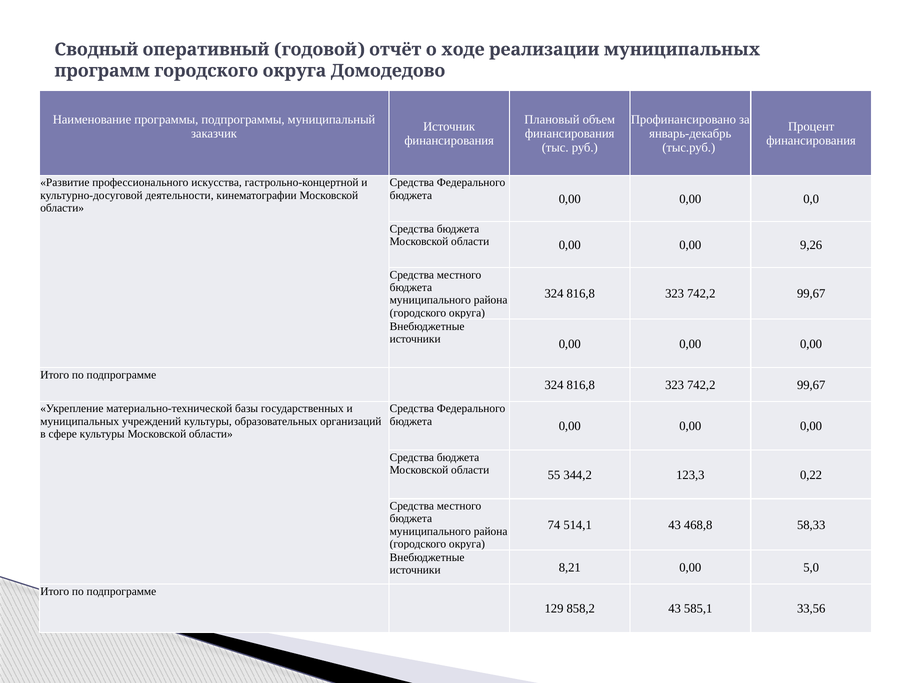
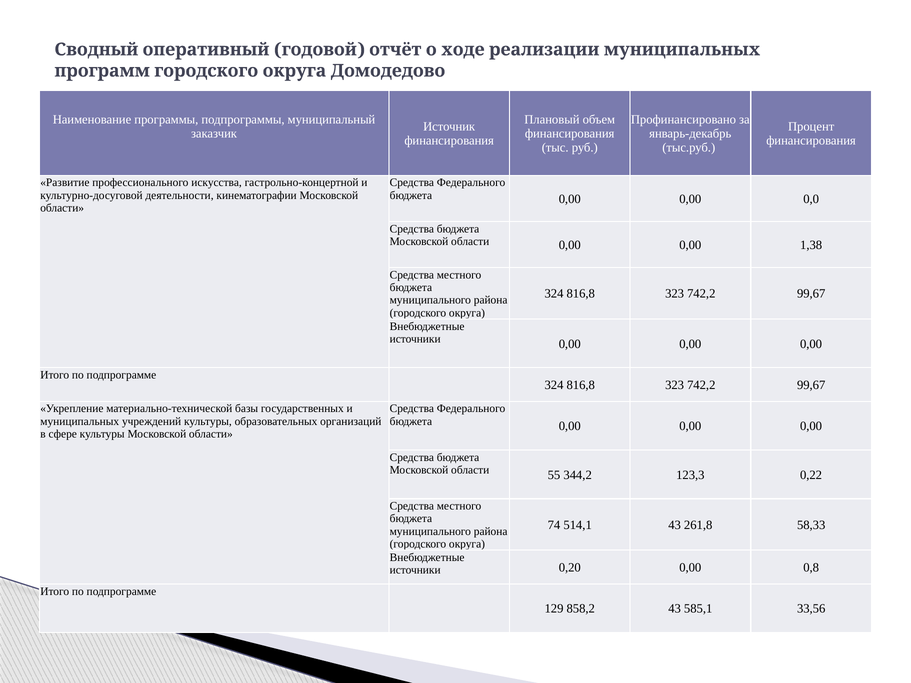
9,26: 9,26 -> 1,38
468,8: 468,8 -> 261,8
8,21: 8,21 -> 0,20
5,0: 5,0 -> 0,8
